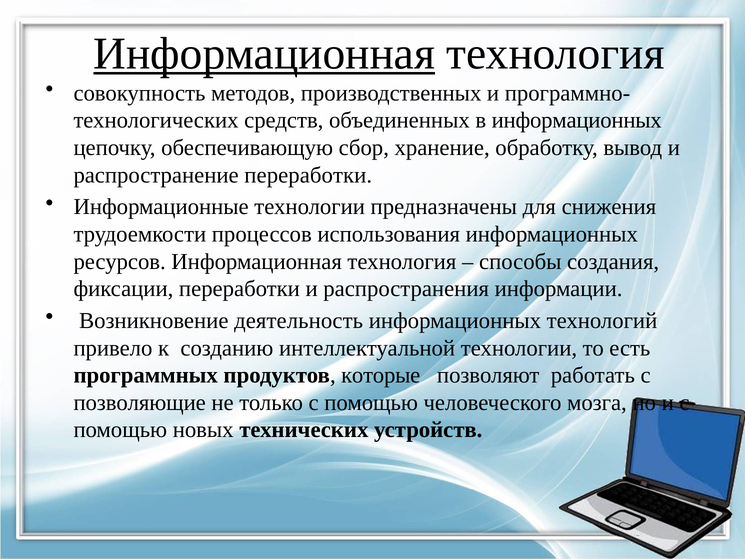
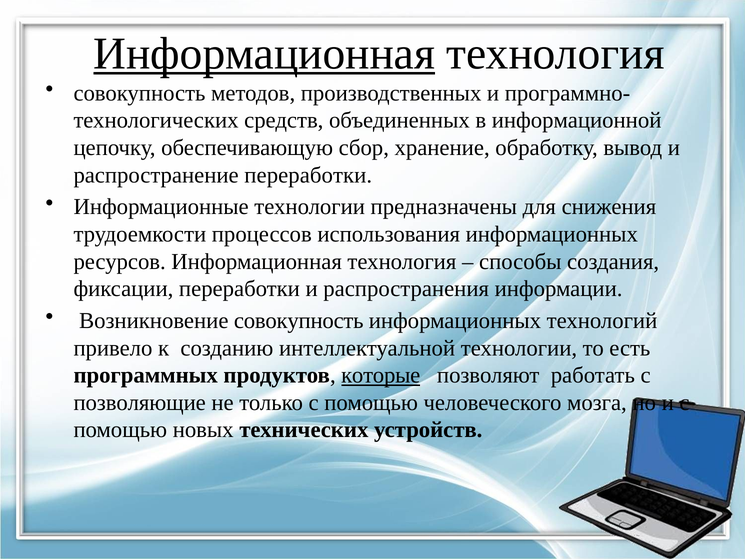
в информационных: информационных -> информационной
Возникновение деятельность: деятельность -> совокупность
которые underline: none -> present
